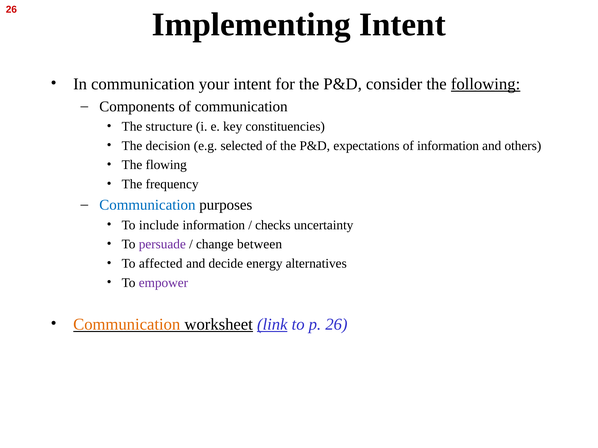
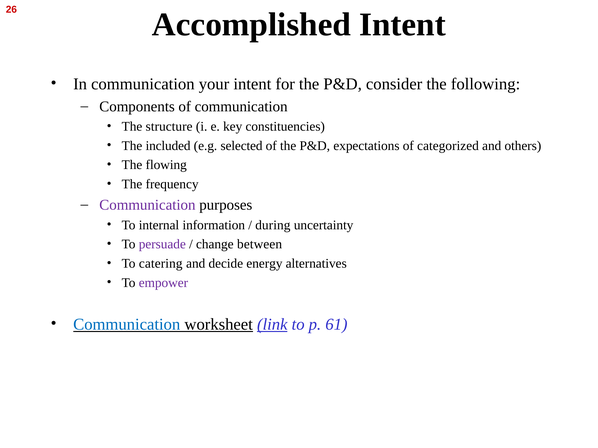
Implementing: Implementing -> Accomplished
following underline: present -> none
decision: decision -> included
of information: information -> categorized
Communication at (147, 205) colour: blue -> purple
include: include -> internal
checks: checks -> during
affected: affected -> catering
Communication at (127, 325) colour: orange -> blue
p 26: 26 -> 61
